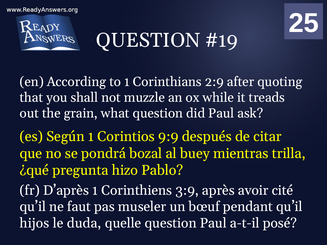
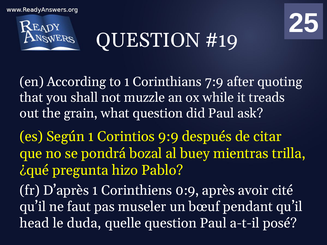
2:9: 2:9 -> 7:9
3:9: 3:9 -> 0:9
hijos: hijos -> head
